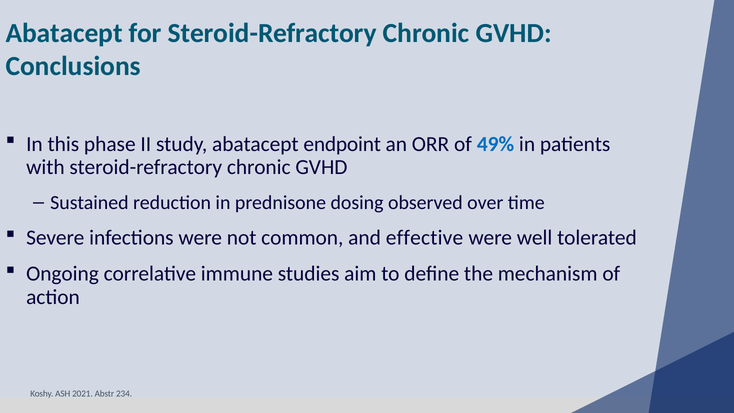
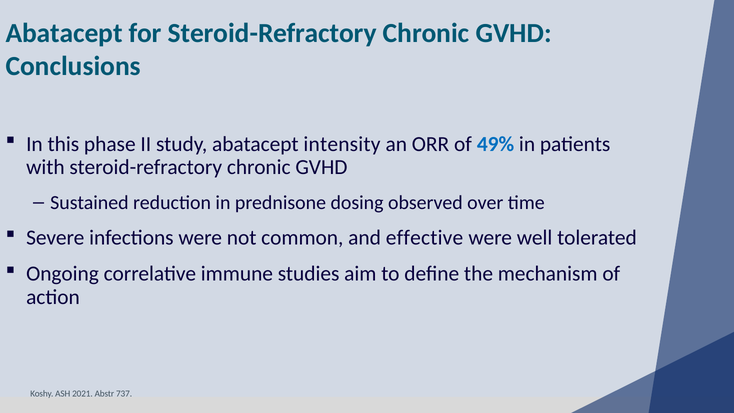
endpoint: endpoint -> intensity
234: 234 -> 737
